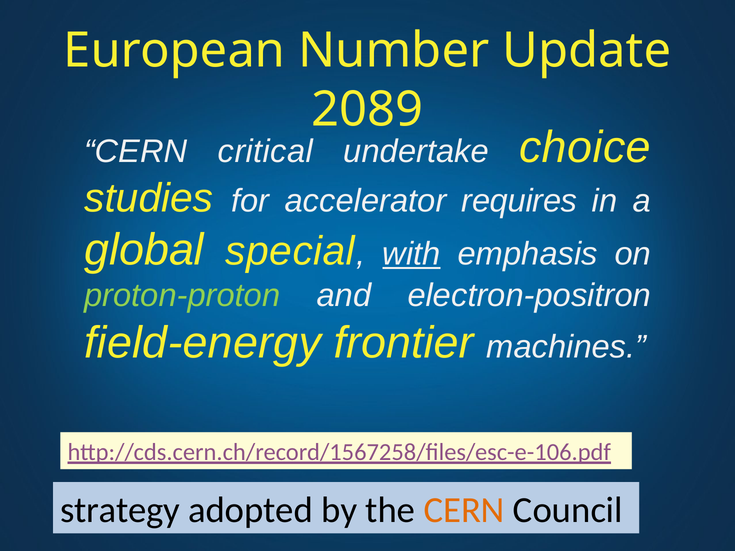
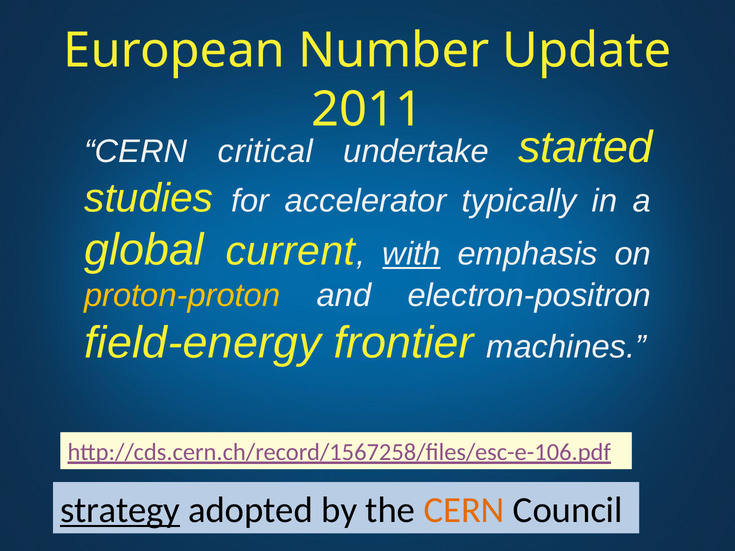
2089: 2089 -> 2011
choice: choice -> started
requires: requires -> typically
special: special -> current
proton-proton colour: light green -> yellow
strategy underline: none -> present
